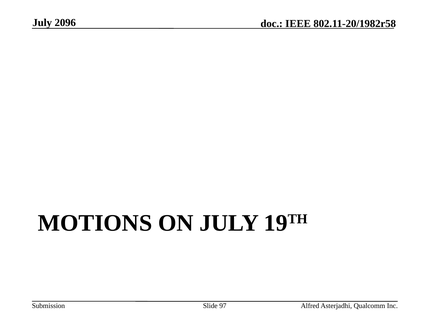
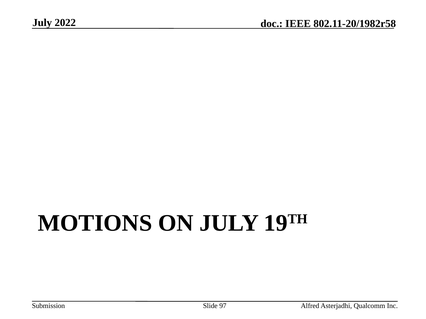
2096: 2096 -> 2022
